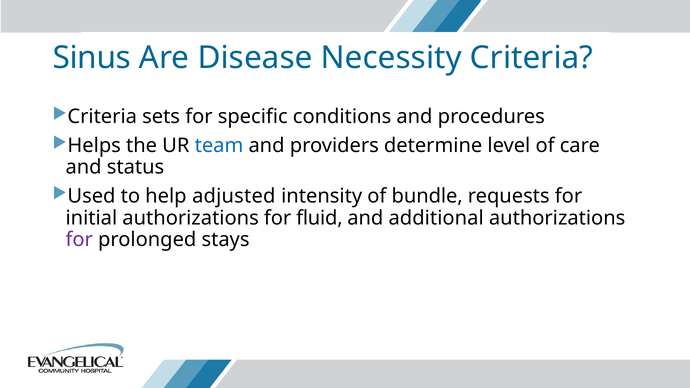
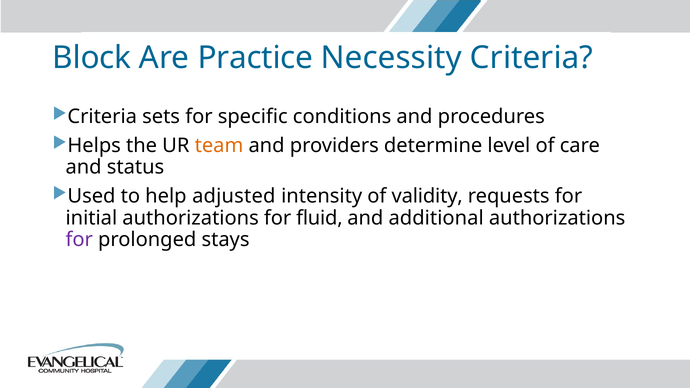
Sinus: Sinus -> Block
Disease: Disease -> Practice
team colour: blue -> orange
bundle: bundle -> validity
